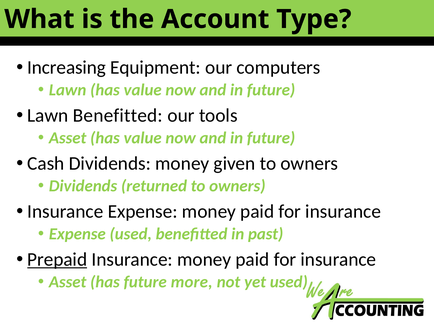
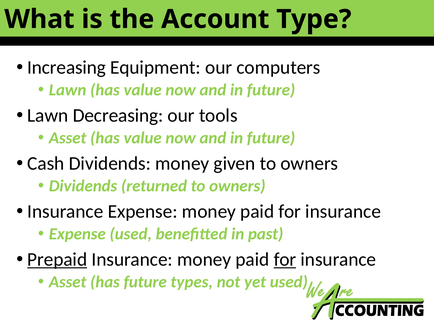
Lawn Benefitted: Benefitted -> Decreasing
for at (285, 260) underline: none -> present
more: more -> types
